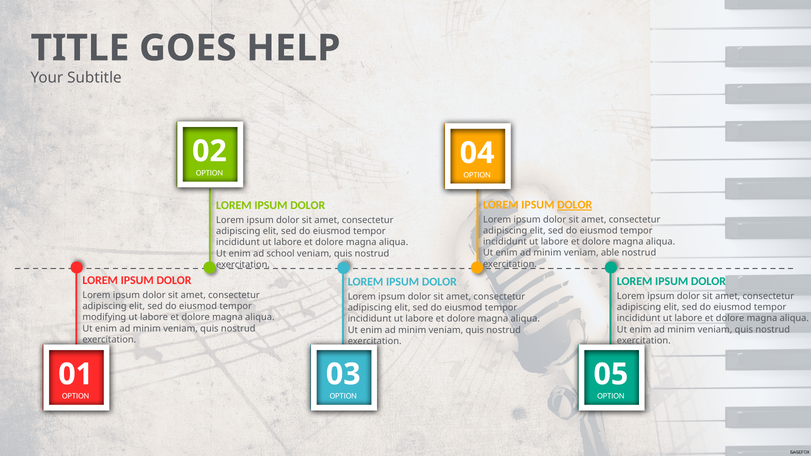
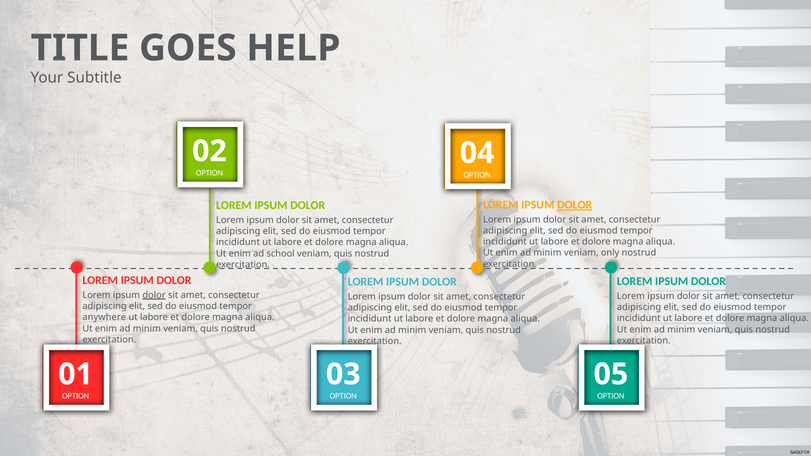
able: able -> only
dolor at (154, 295) underline: none -> present
modifying: modifying -> anywhere
